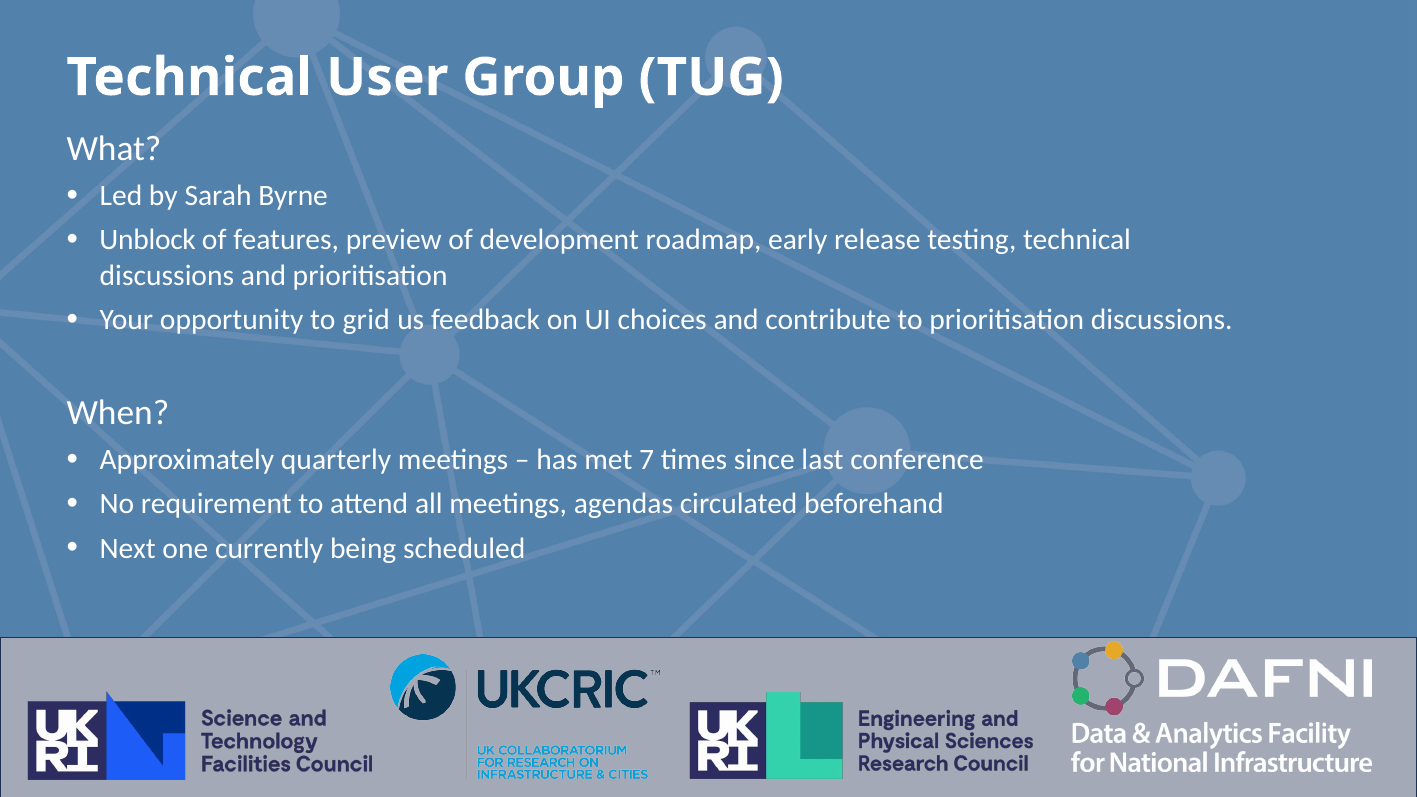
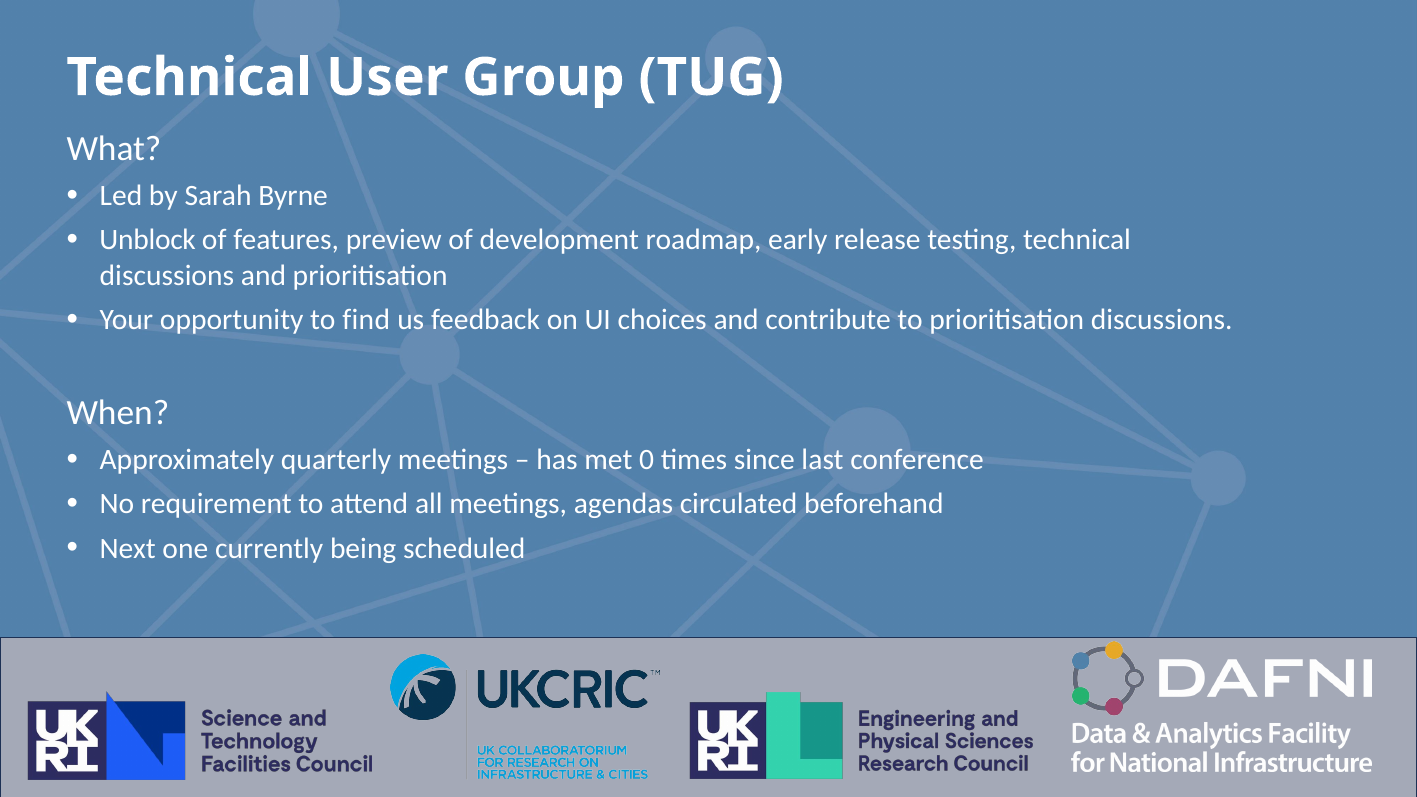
grid: grid -> find
7: 7 -> 0
